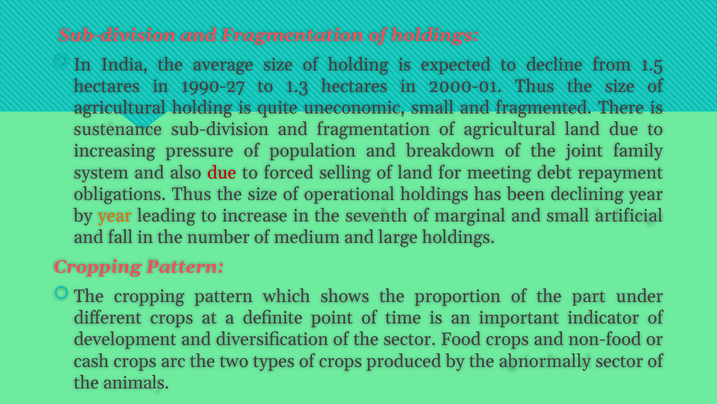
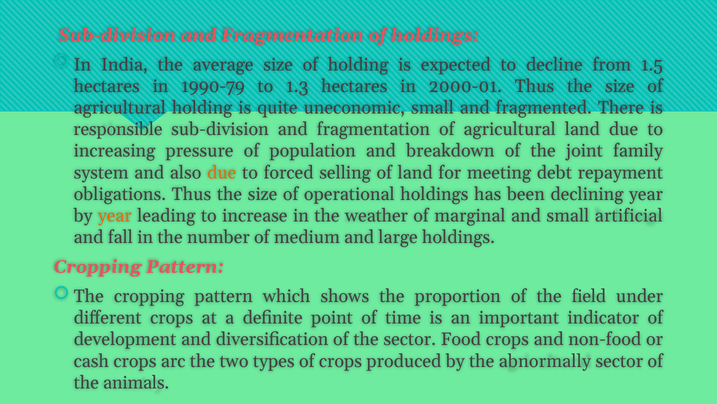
1990-27: 1990-27 -> 1990-79
sustenance: sustenance -> responsible
due at (222, 172) colour: red -> orange
seventh: seventh -> weather
part: part -> field
